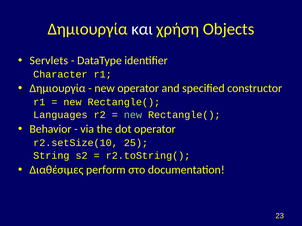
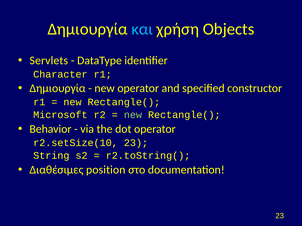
και colour: white -> light blue
Languages: Languages -> Microsoft
r2.setSize(10 25: 25 -> 23
perform: perform -> position
